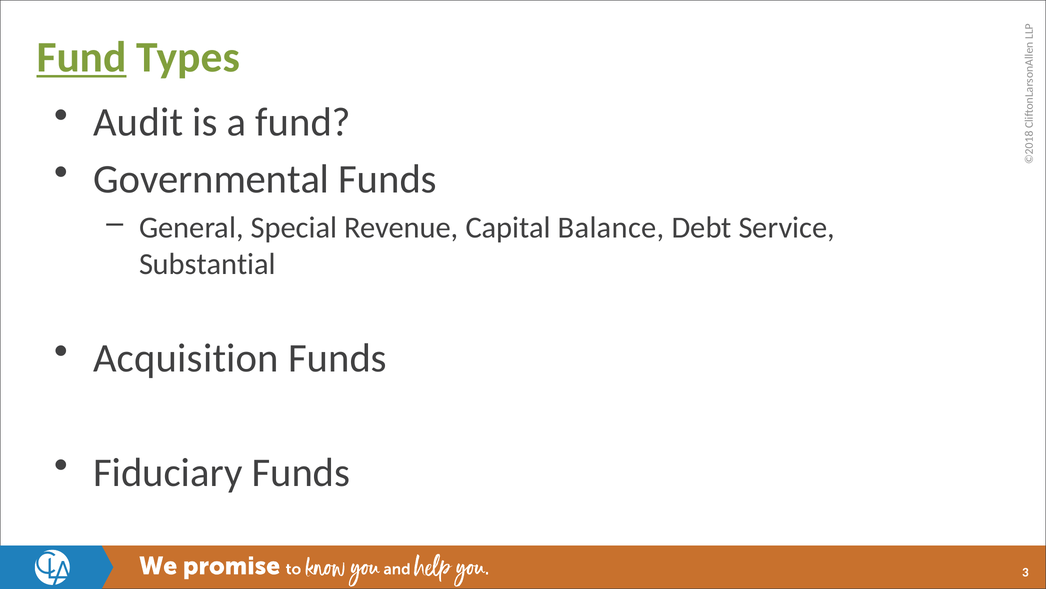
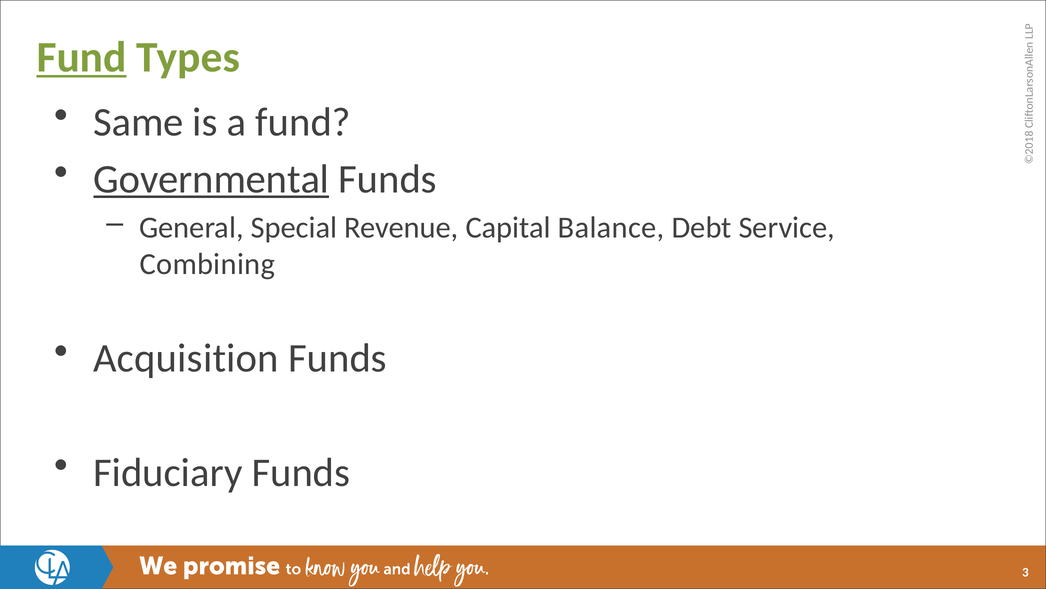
Audit: Audit -> Same
Governmental underline: none -> present
Substantial: Substantial -> Combining
